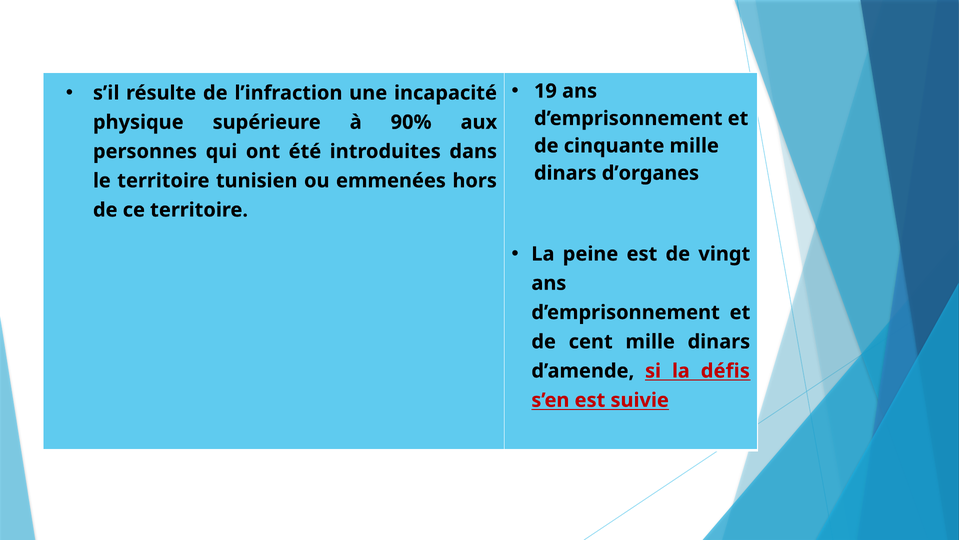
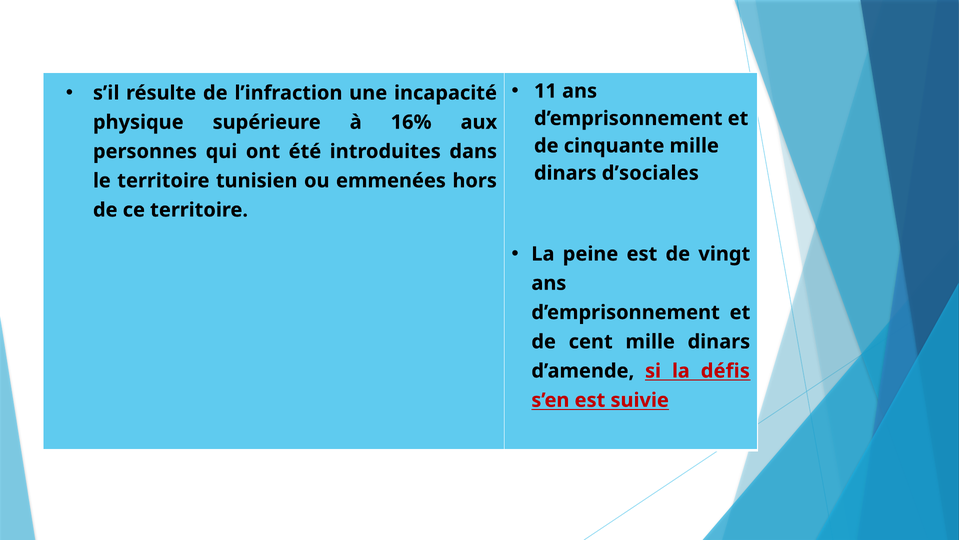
19: 19 -> 11
90%: 90% -> 16%
d’organes: d’organes -> d’sociales
